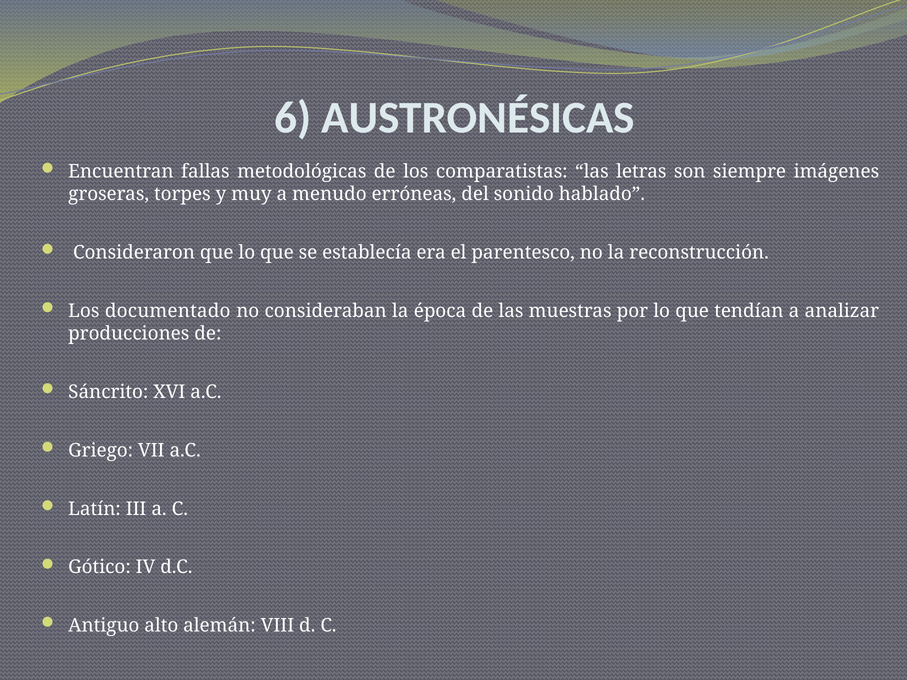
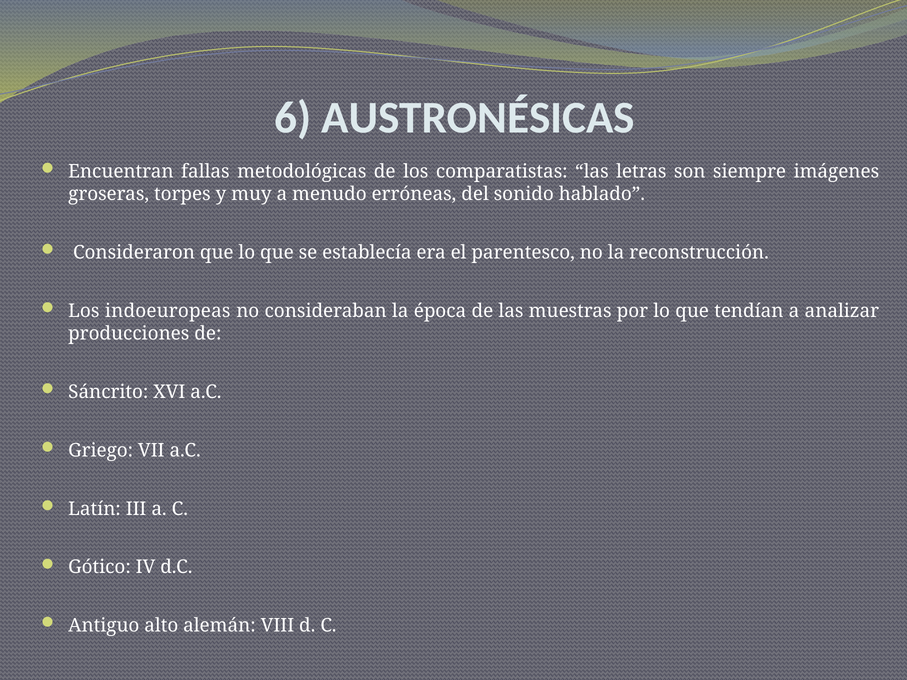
documentado: documentado -> indoeuropeas
